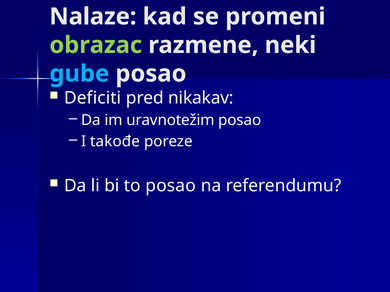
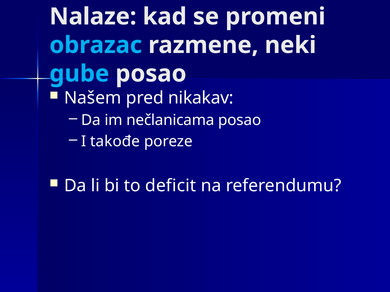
obrazac colour: light green -> light blue
Deficiti: Deficiti -> Našem
uravnotežim: uravnotežim -> nečlanicama
to posao: posao -> deficit
